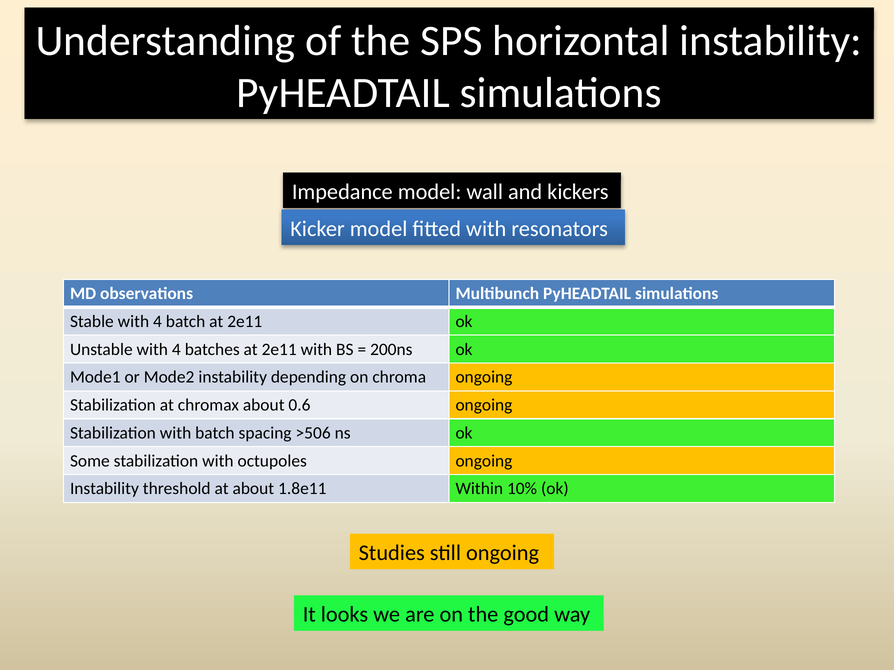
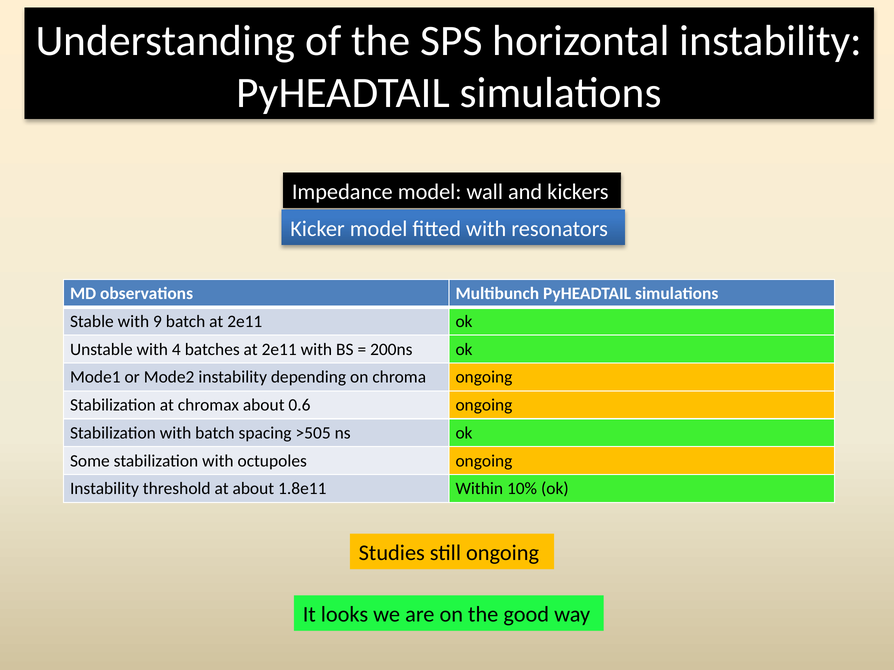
Stable with 4: 4 -> 9
>506: >506 -> >505
